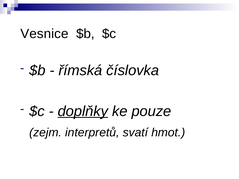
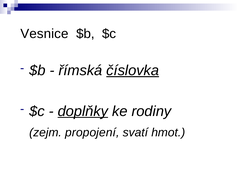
číslovka underline: none -> present
pouze: pouze -> rodiny
interpretů: interpretů -> propojení
